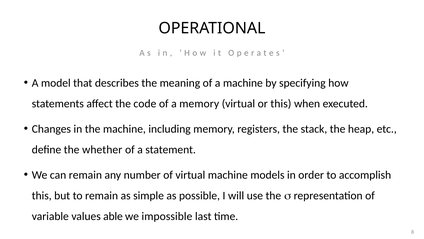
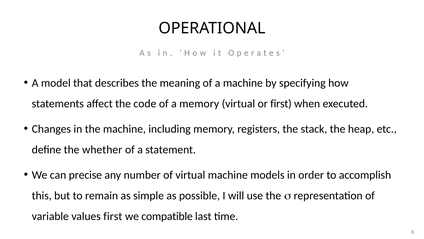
or this: this -> first
can remain: remain -> precise
values able: able -> first
impossible: impossible -> compatible
